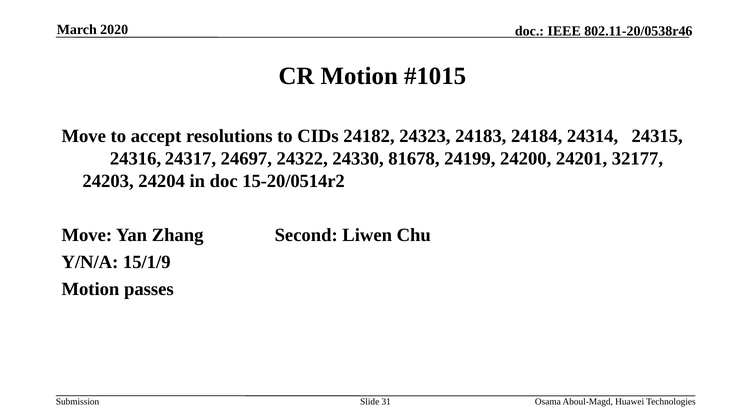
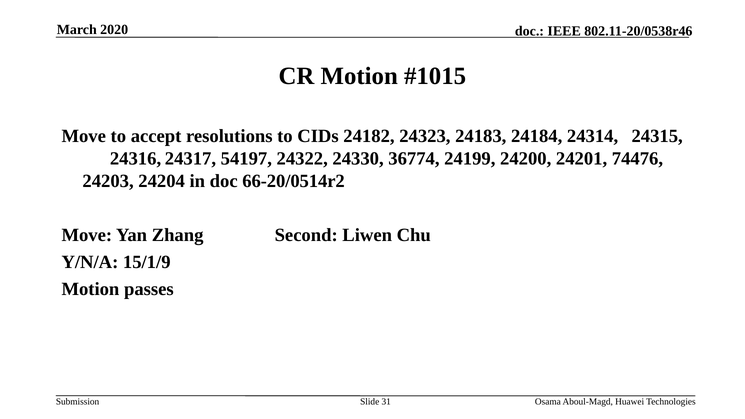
24697: 24697 -> 54197
81678: 81678 -> 36774
32177: 32177 -> 74476
15-20/0514r2: 15-20/0514r2 -> 66-20/0514r2
